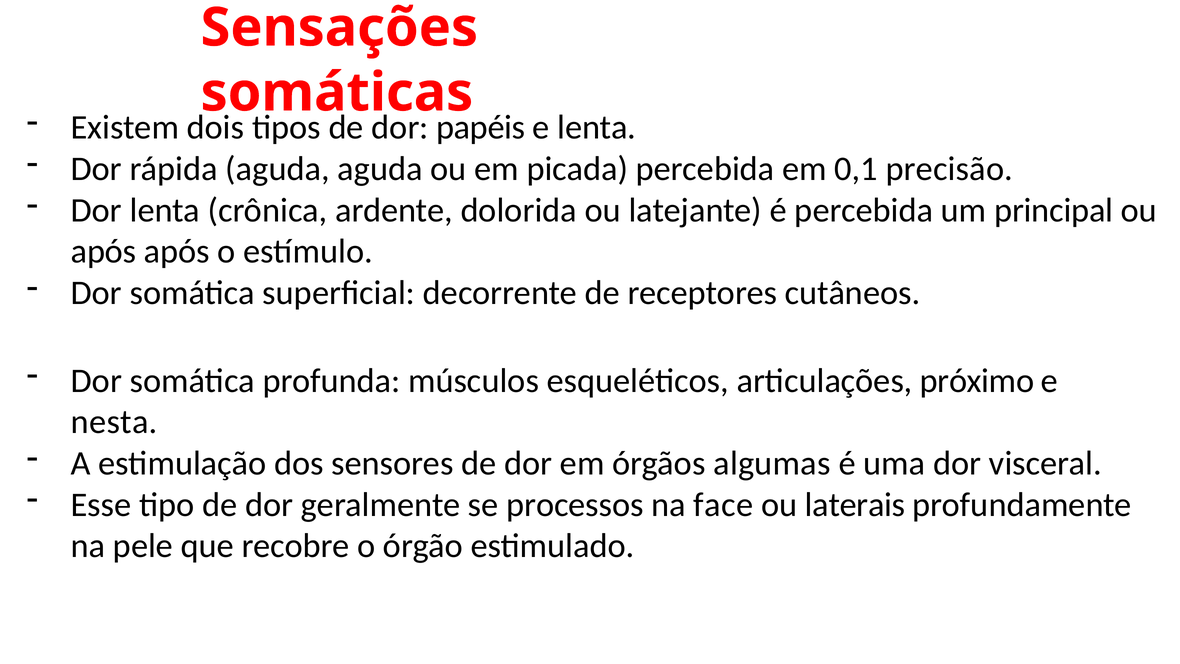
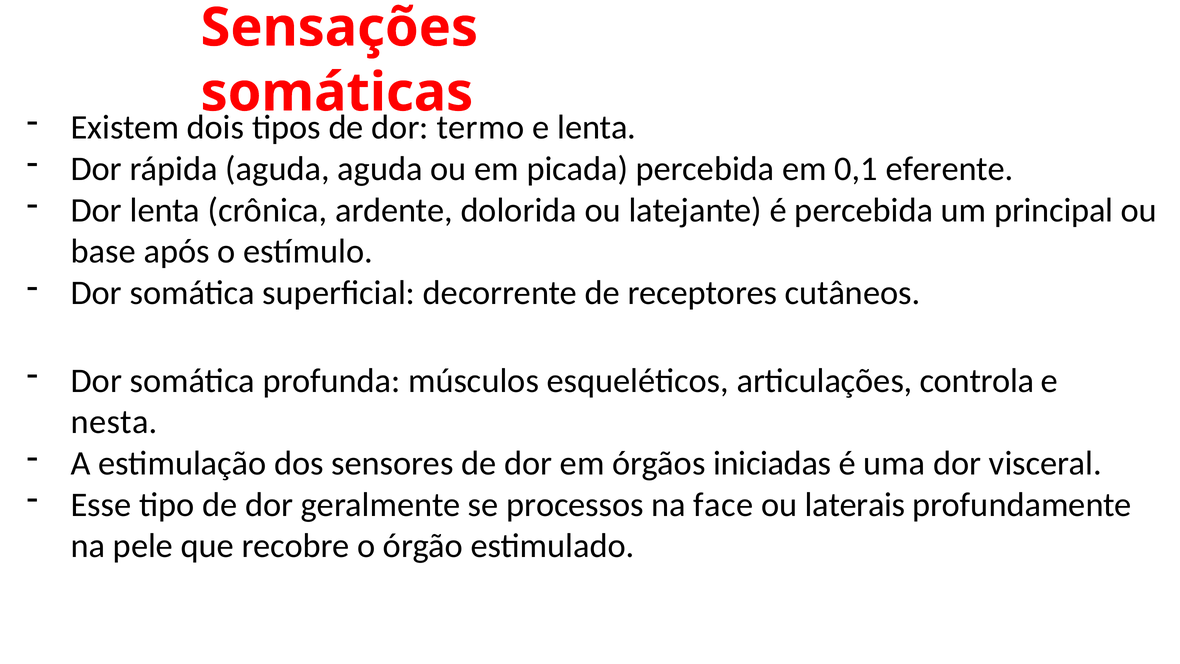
papéis: papéis -> termo
precisão: precisão -> eferente
após at (103, 251): após -> base
próximo: próximo -> controla
algumas: algumas -> iniciadas
